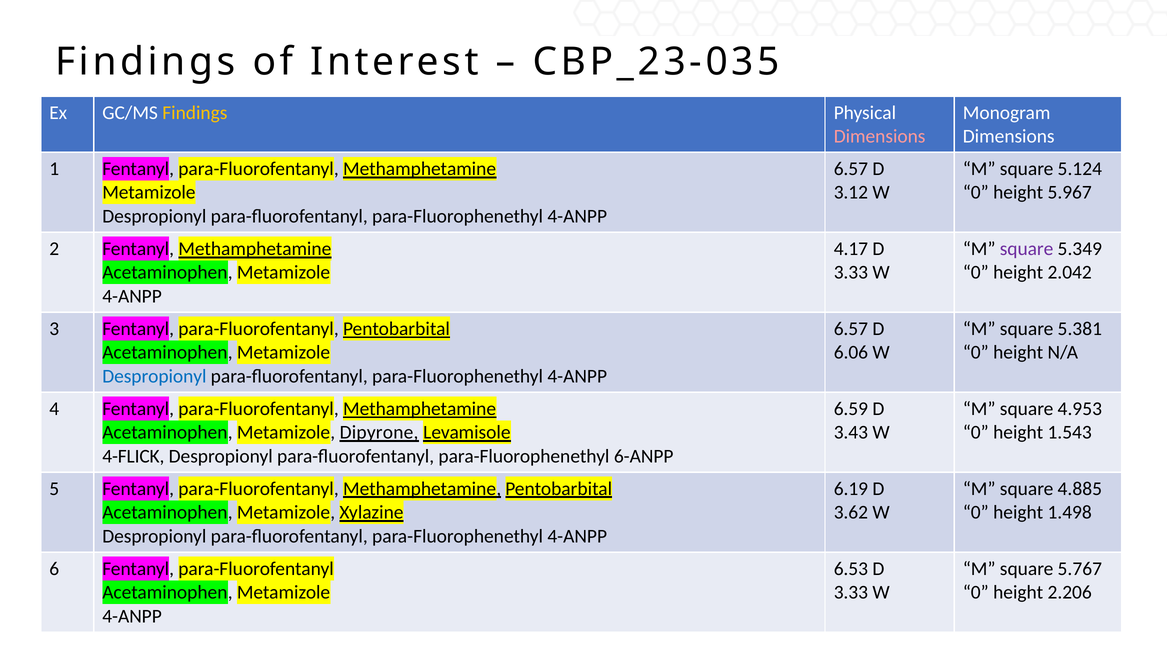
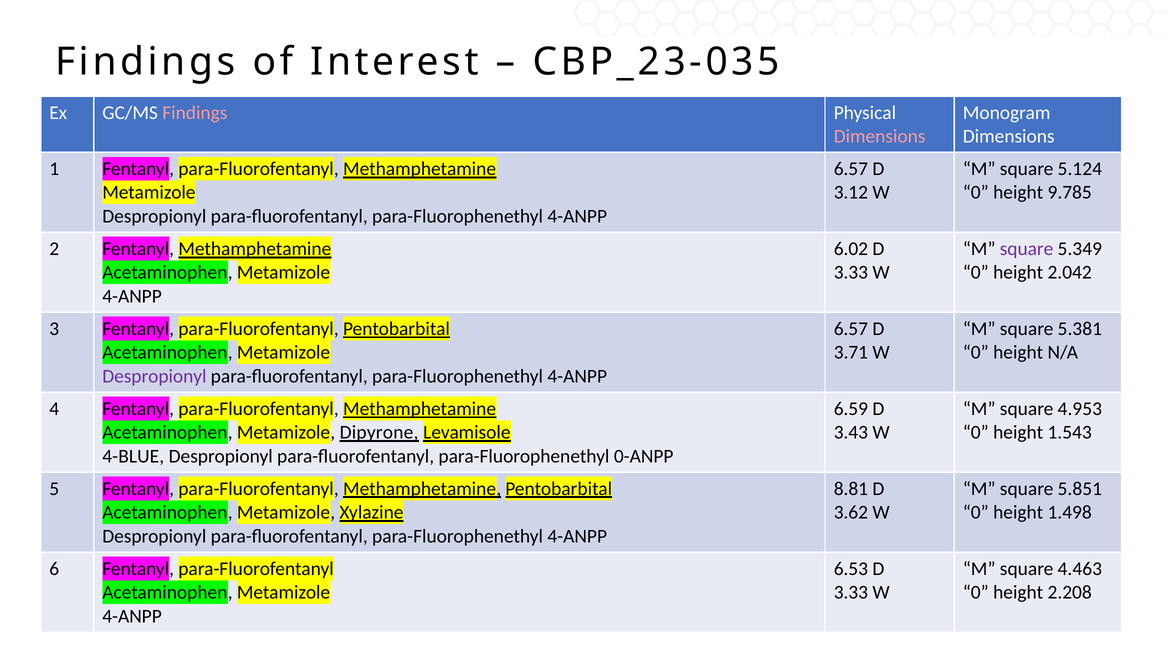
Findings at (195, 112) colour: yellow -> pink
5.967: 5.967 -> 9.785
4.17: 4.17 -> 6.02
6.06: 6.06 -> 3.71
Despropionyl at (154, 376) colour: blue -> purple
4-FLICK: 4-FLICK -> 4-BLUE
6-ANPP: 6-ANPP -> 0-ANPP
6.19: 6.19 -> 8.81
4.885: 4.885 -> 5.851
5.767: 5.767 -> 4.463
2.206: 2.206 -> 2.208
